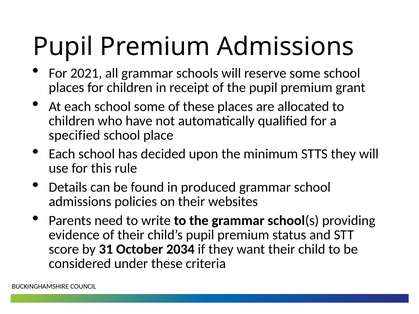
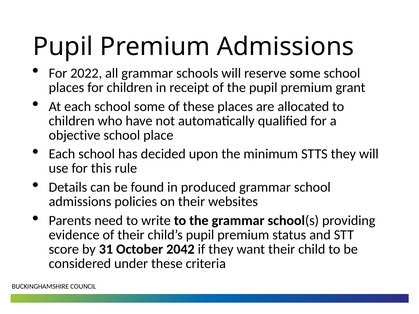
2021: 2021 -> 2022
specified: specified -> objective
2034: 2034 -> 2042
